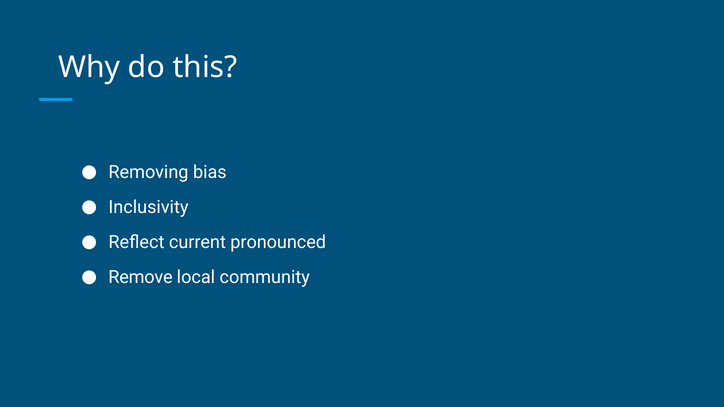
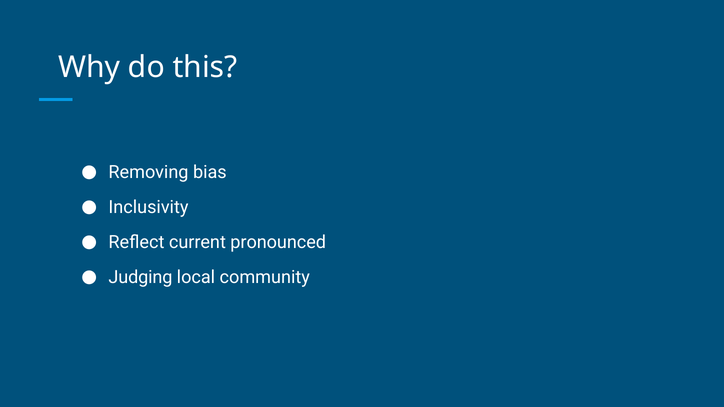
Remove: Remove -> Judging
